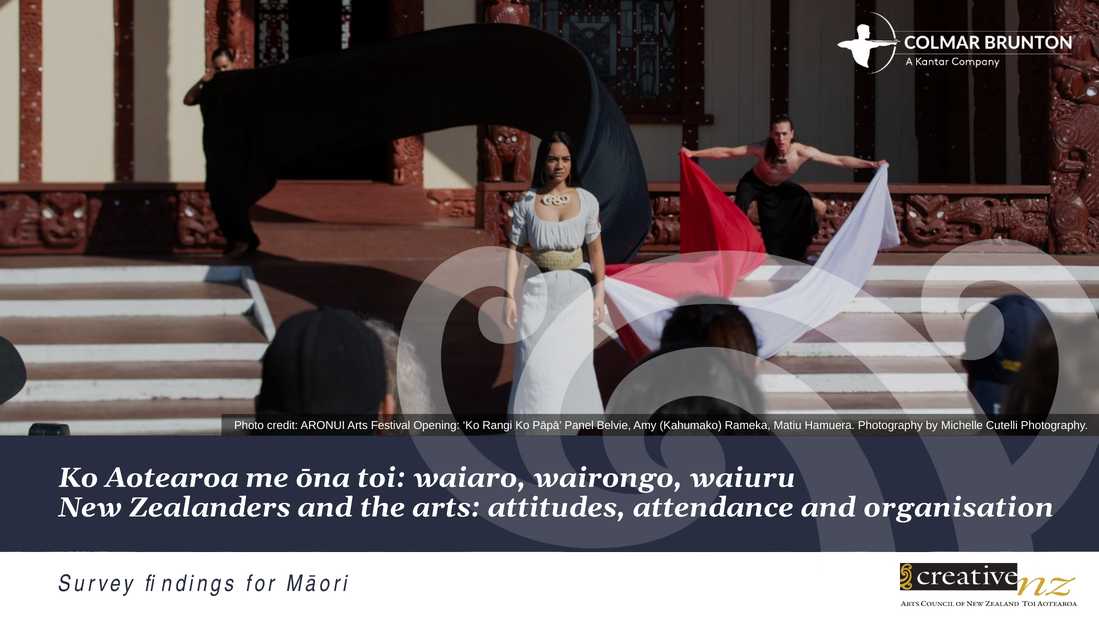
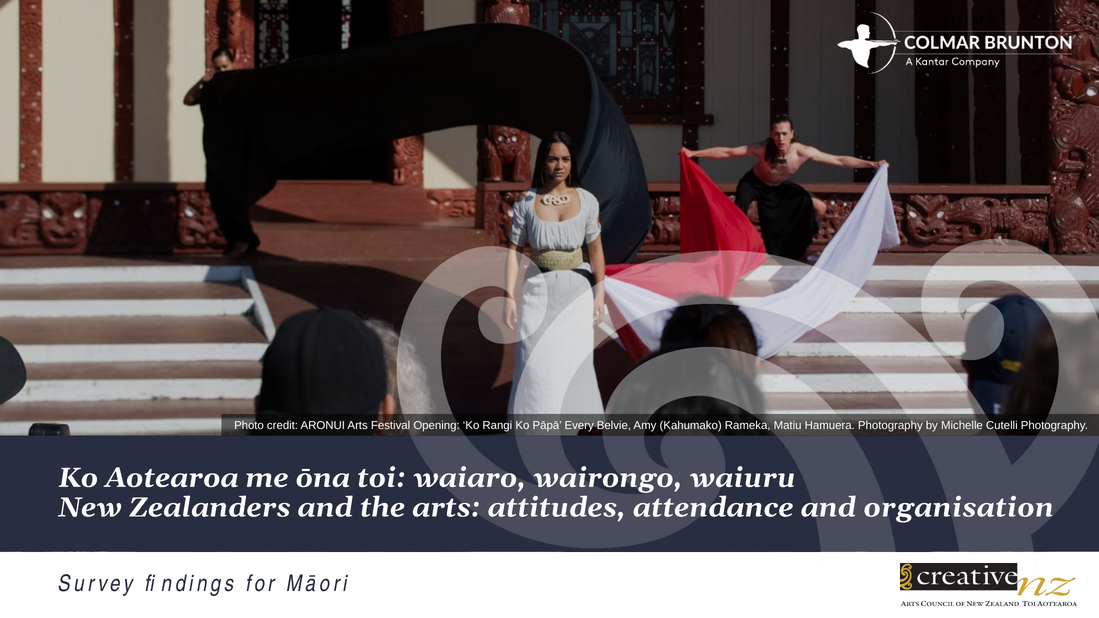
Panel: Panel -> Every
